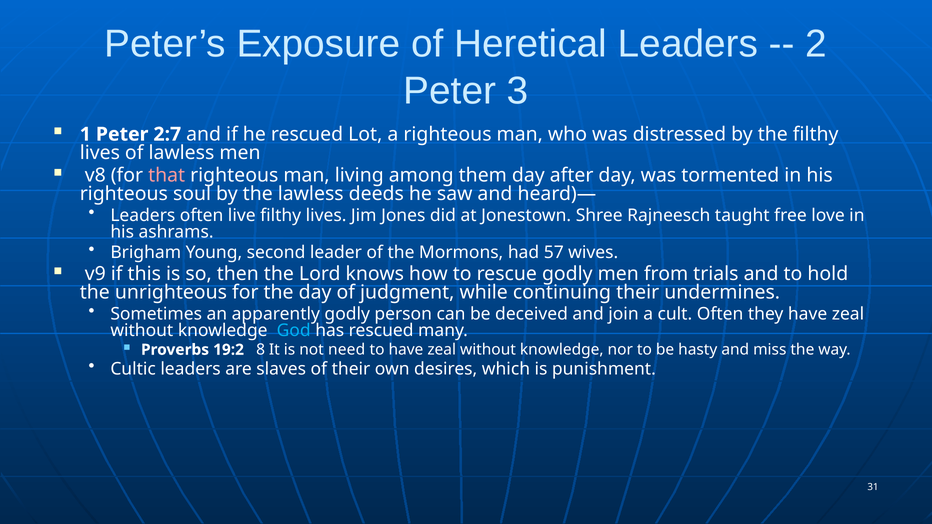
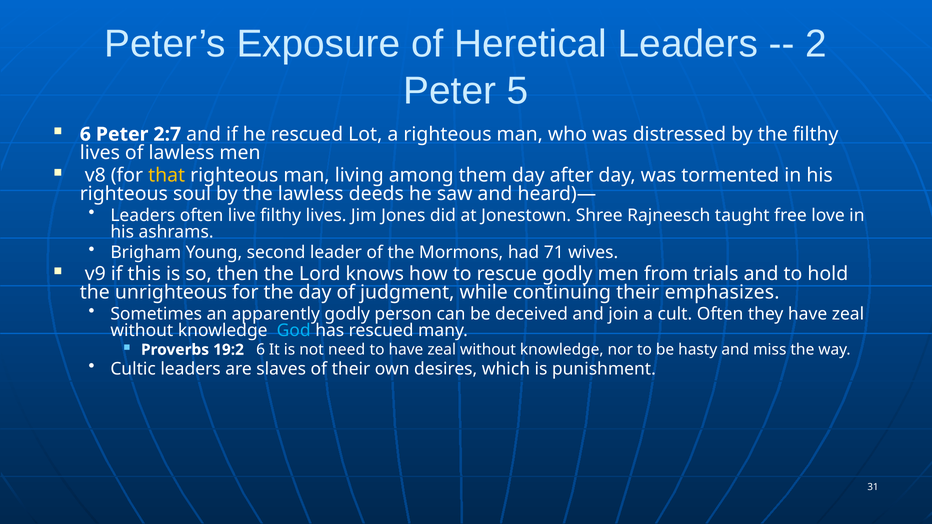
3: 3 -> 5
1 at (85, 134): 1 -> 6
that colour: pink -> yellow
57: 57 -> 71
undermines: undermines -> emphasizes
19:2 8: 8 -> 6
